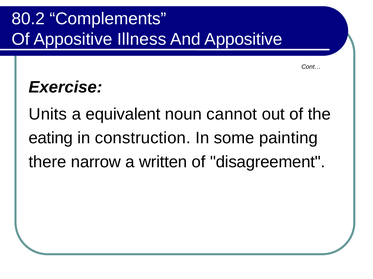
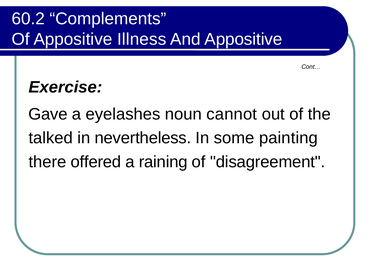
80.2: 80.2 -> 60.2
Units: Units -> Gave
equivalent: equivalent -> eyelashes
eating: eating -> talked
construction: construction -> nevertheless
narrow: narrow -> offered
written: written -> raining
